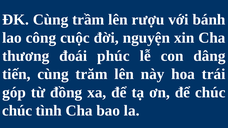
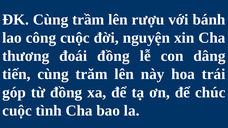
đoái phúc: phúc -> đồng
chúc at (17, 111): chúc -> cuộc
